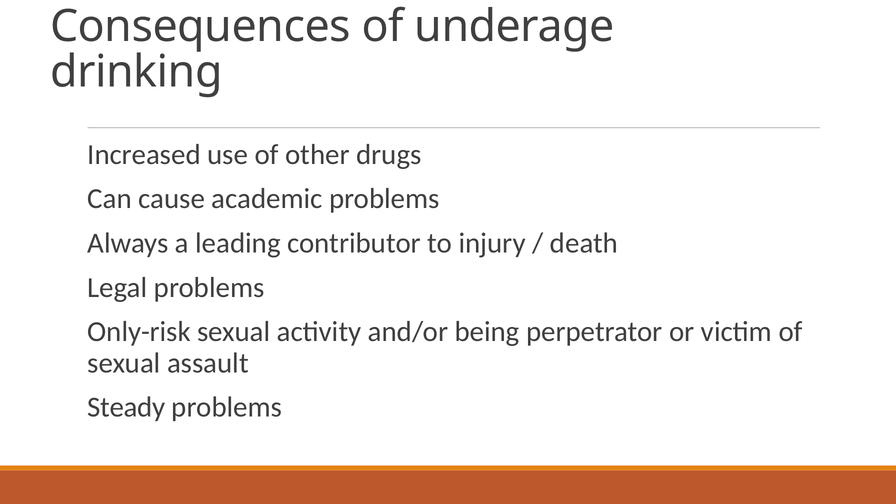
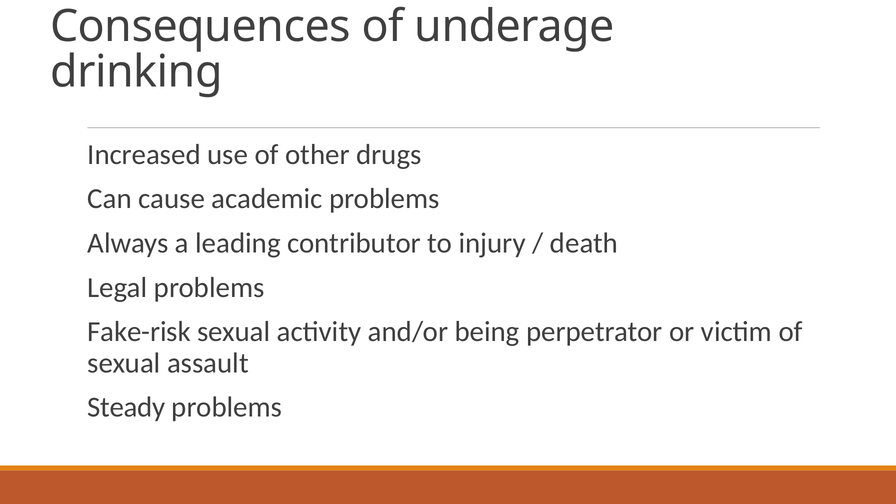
Only-risk: Only-risk -> Fake-risk
